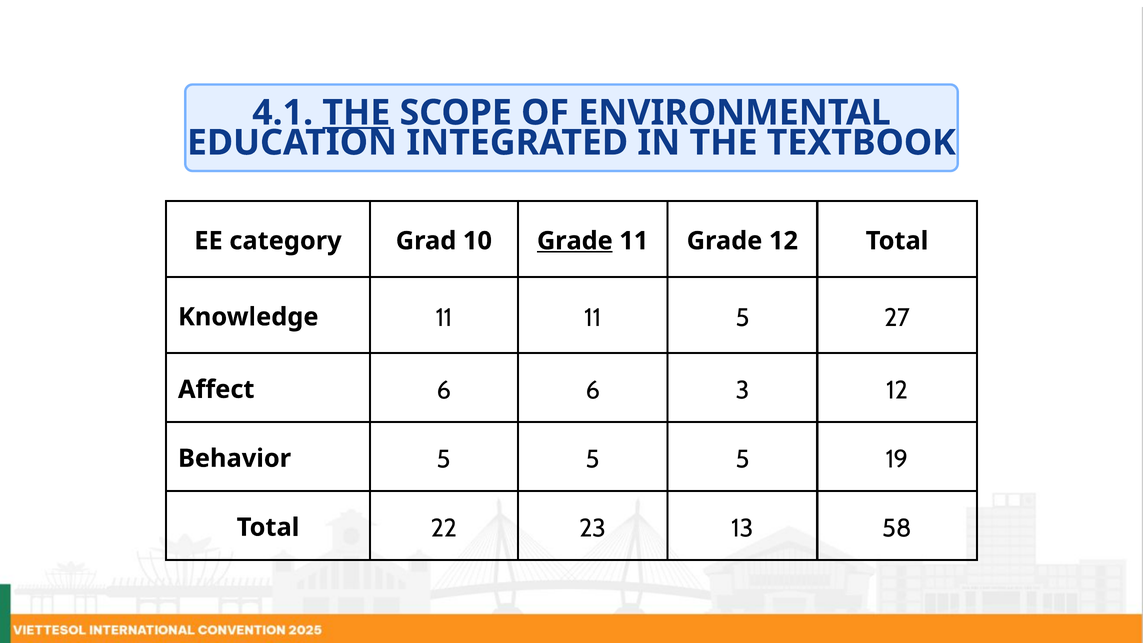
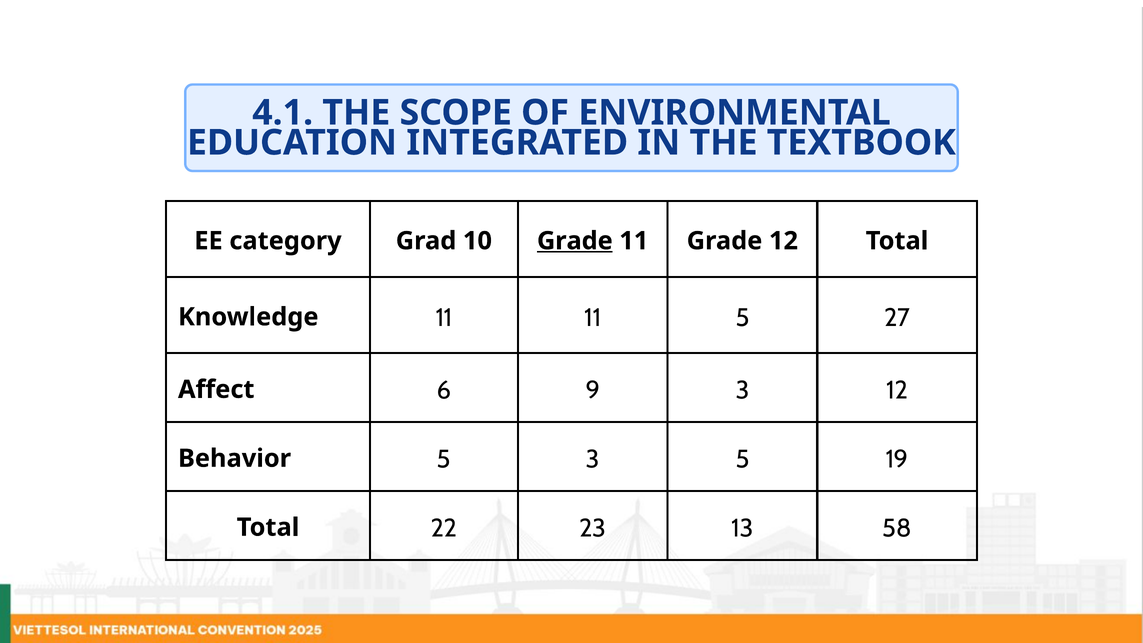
THE at (356, 113) underline: present -> none
6 6: 6 -> 9
Behavior 5 5: 5 -> 3
